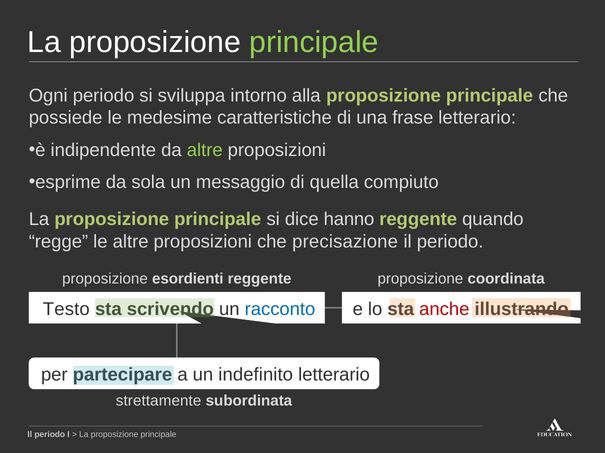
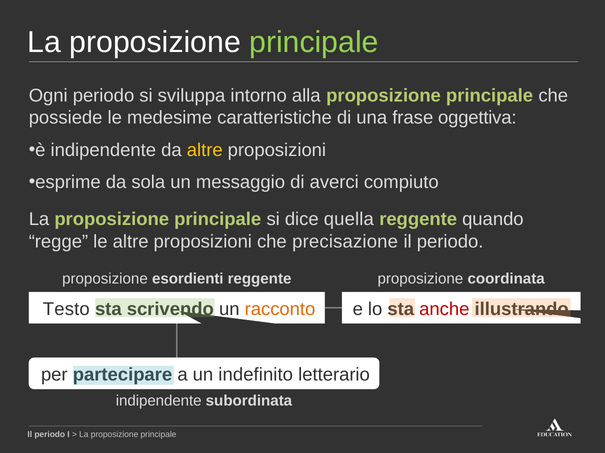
frase letterario: letterario -> oggettiva
altre at (205, 150) colour: light green -> yellow
quella: quella -> averci
hanno: hanno -> quella
racconto colour: blue -> orange
strettamente at (159, 401): strettamente -> indipendente
